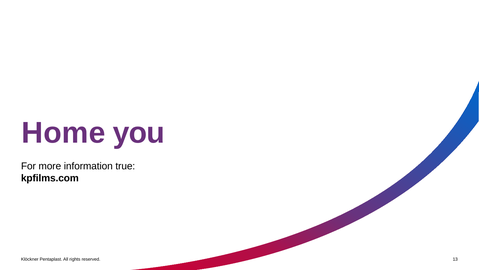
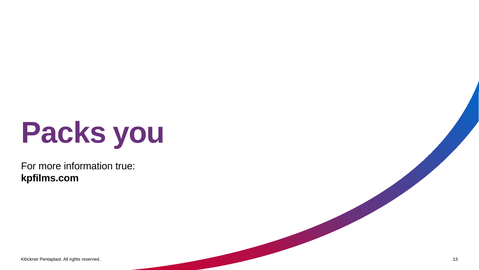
Home: Home -> Packs
